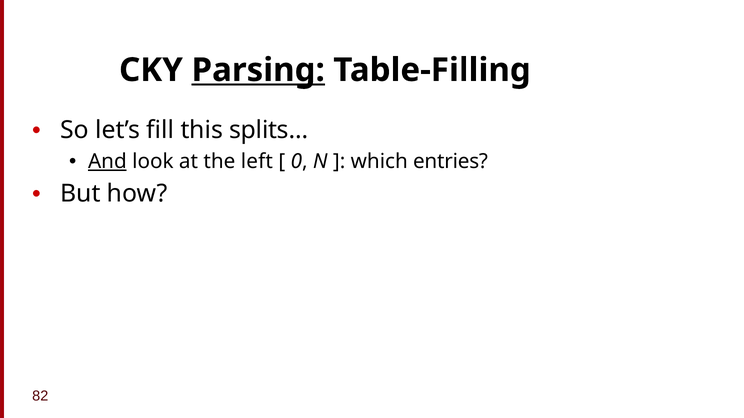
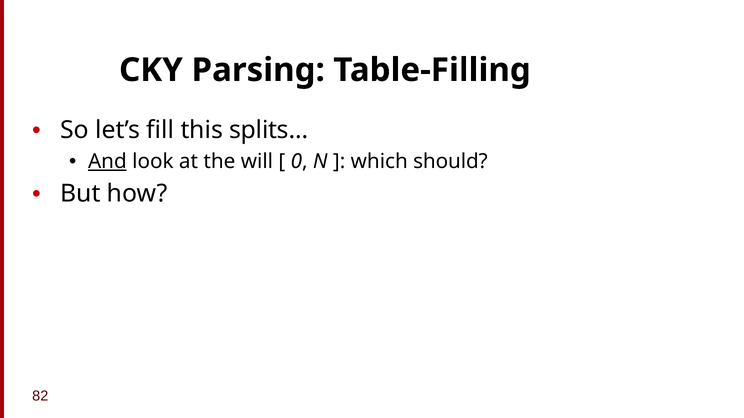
Parsing underline: present -> none
left: left -> will
entries: entries -> should
